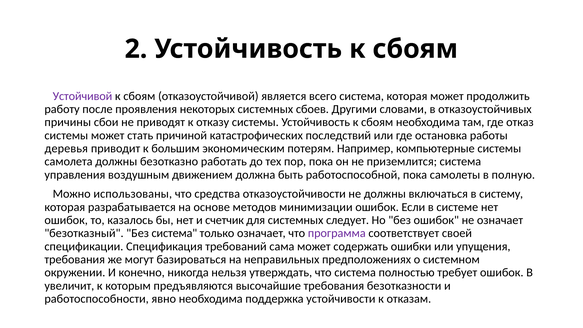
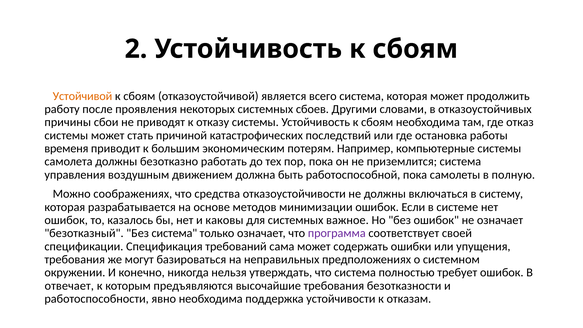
Устойчивой colour: purple -> orange
деревья: деревья -> временя
использованы: использованы -> соображениях
счетчик: счетчик -> каковы
следует: следует -> важное
увеличит: увеличит -> отвечает
